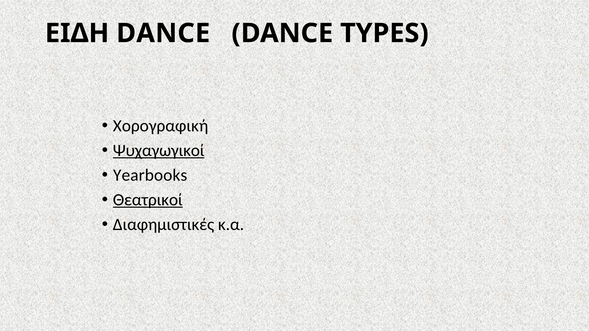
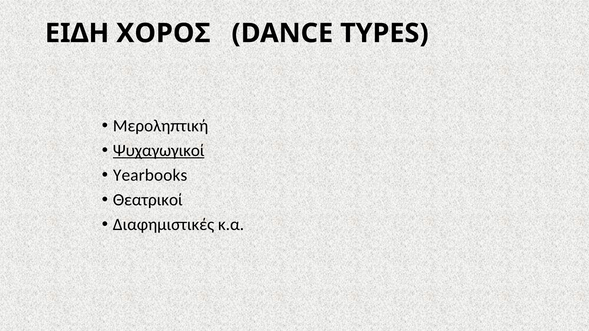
ΕΙΔΗ DANCE: DANCE -> ΧΟΡΟΣ
Χορογραφική: Χορογραφική -> Μεροληπτική
Θεατρικοί underline: present -> none
